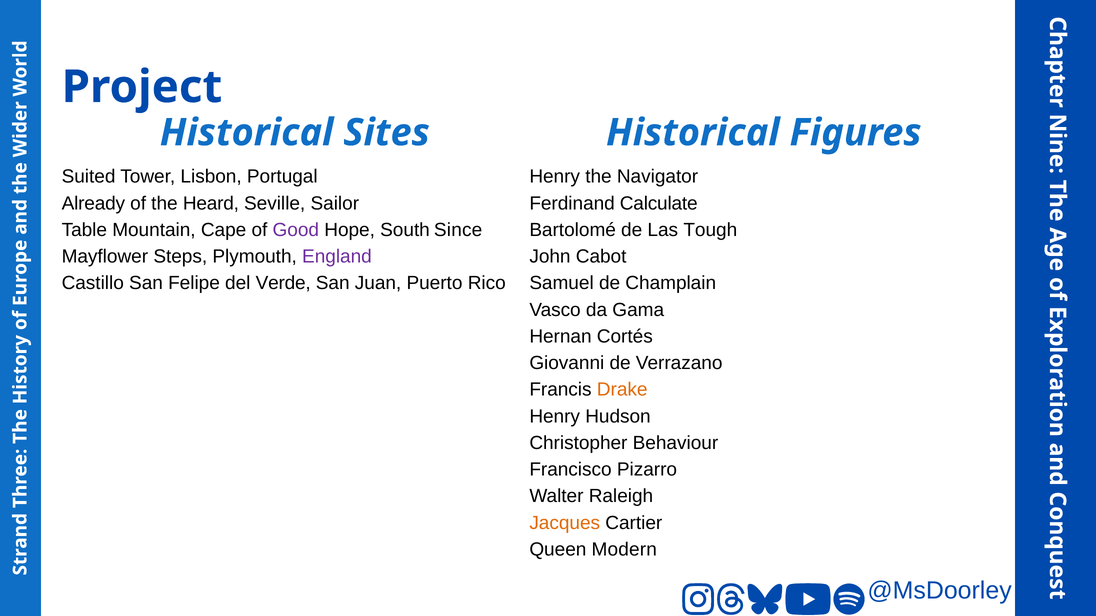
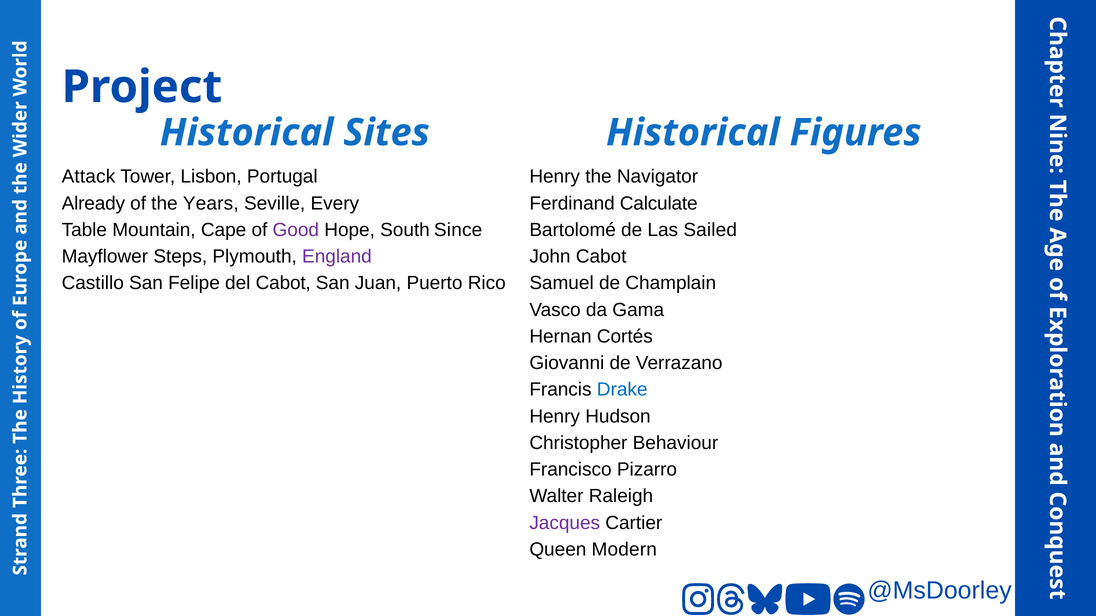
Suited: Suited -> Attack
Heard: Heard -> Years
Sailor: Sailor -> Every
Tough: Tough -> Sailed
del Verde: Verde -> Cabot
Drake colour: orange -> blue
Jacques colour: orange -> purple
